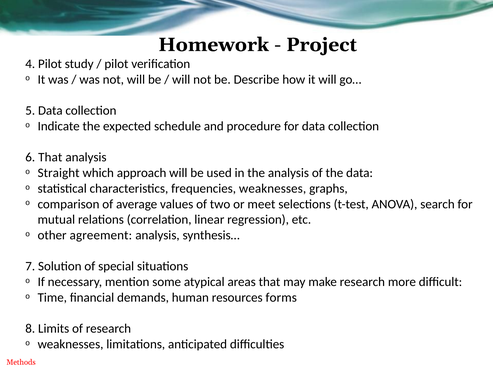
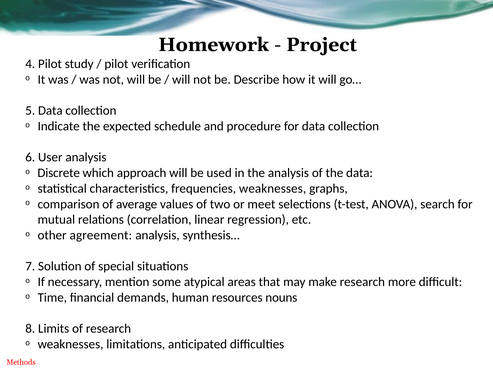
6 That: That -> User
Straight: Straight -> Discrete
forms: forms -> nouns
